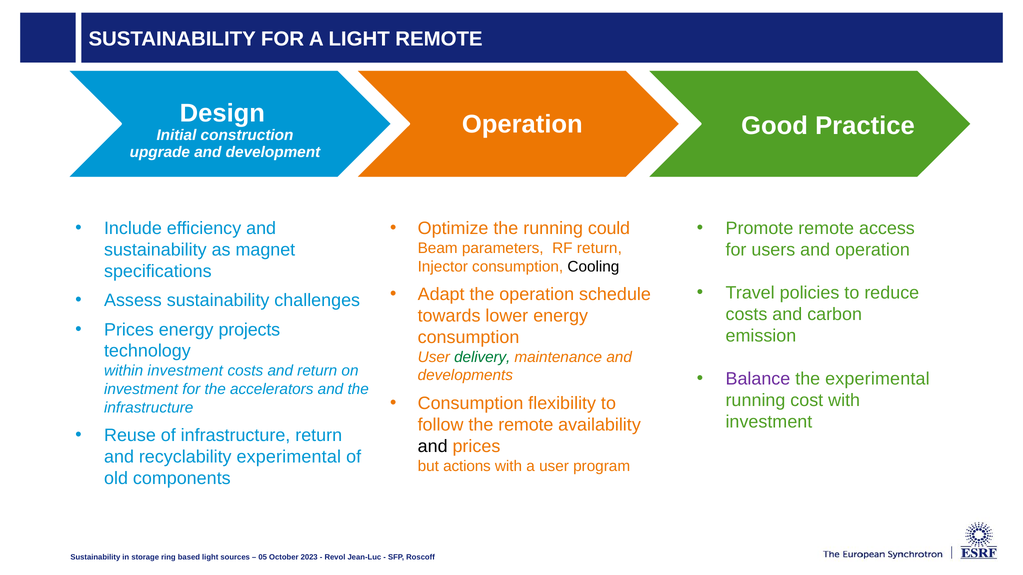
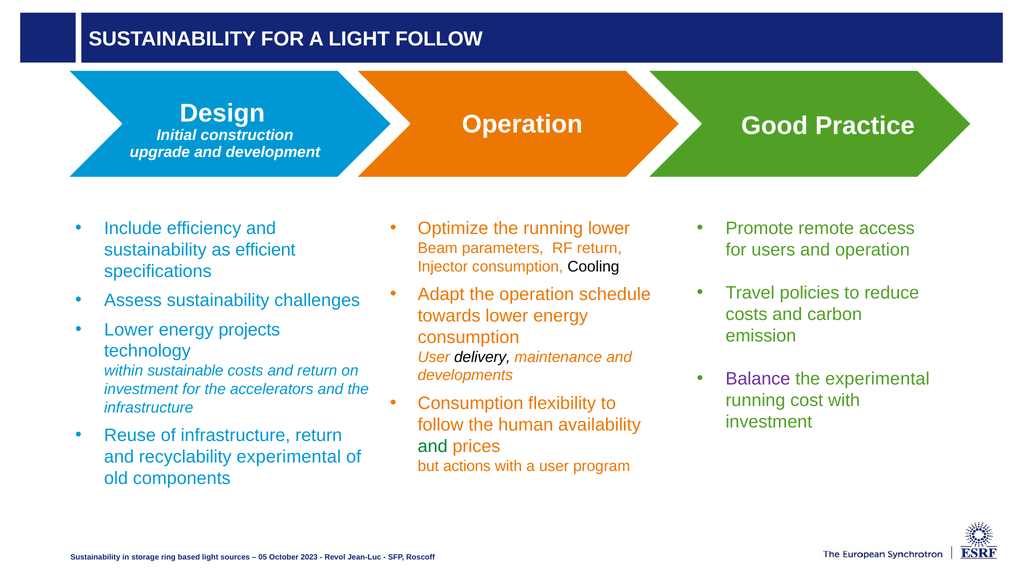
LIGHT REMOTE: REMOTE -> FOLLOW
running could: could -> lower
magnet: magnet -> efficient
Prices at (129, 330): Prices -> Lower
delivery colour: green -> black
within investment: investment -> sustainable
the remote: remote -> human
and at (433, 447) colour: black -> green
